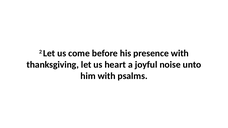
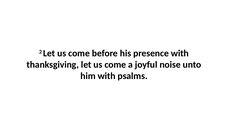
thanksgiving let us heart: heart -> come
